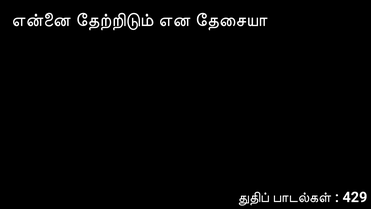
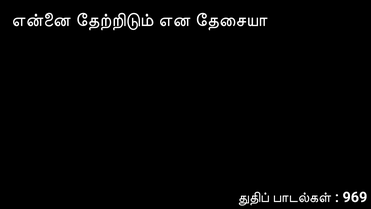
429: 429 -> 969
